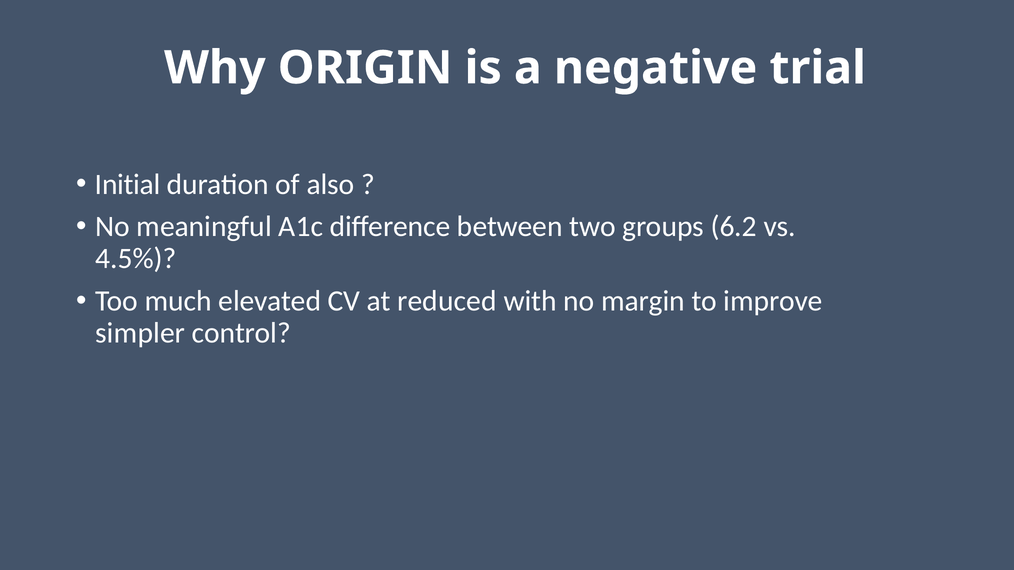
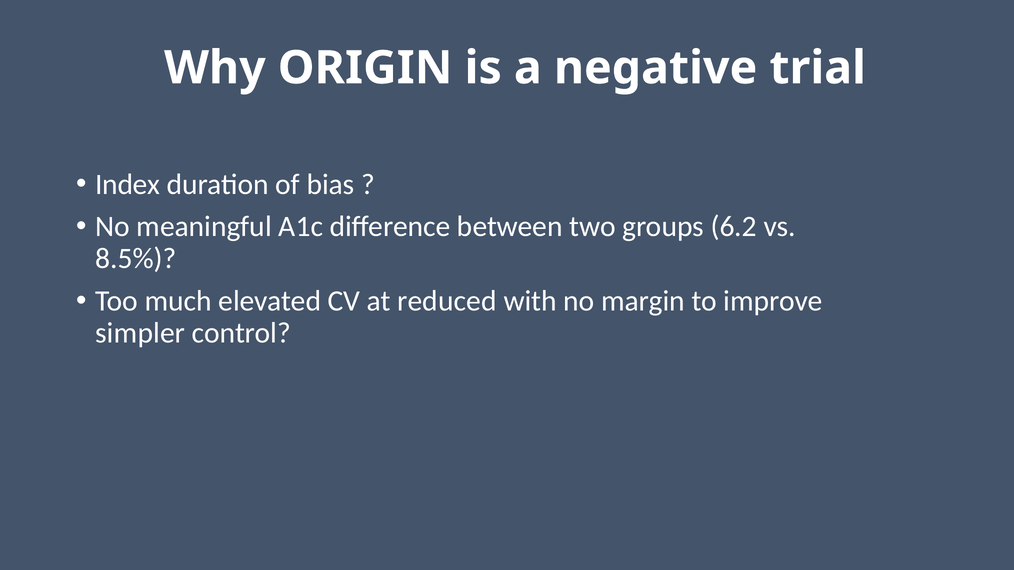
Initial: Initial -> Index
also: also -> bias
4.5%: 4.5% -> 8.5%
